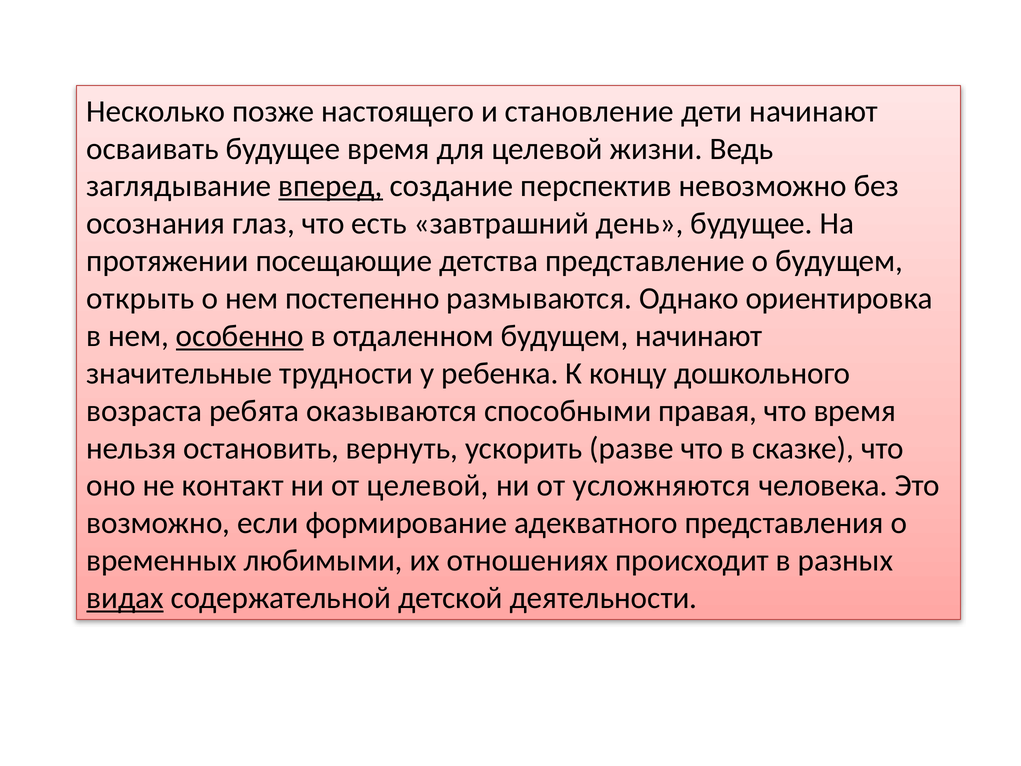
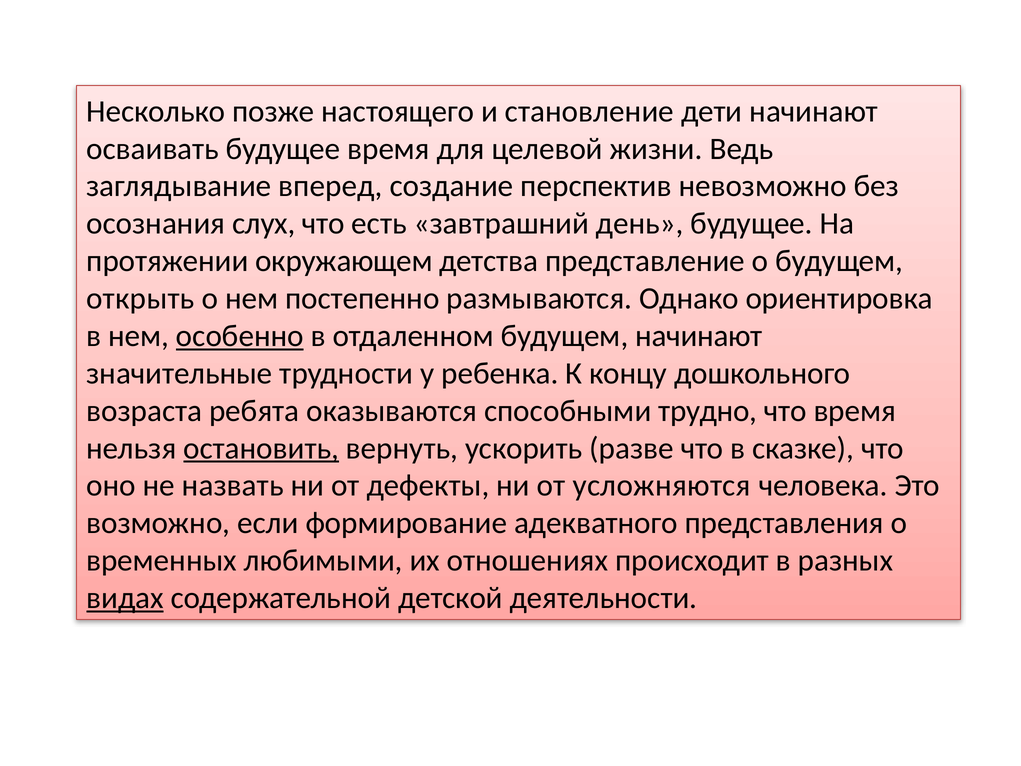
вперед underline: present -> none
глаз: глаз -> слух
посещающие: посещающие -> окружающем
правая: правая -> трудно
остановить underline: none -> present
контакт: контакт -> назвать
от целевой: целевой -> дефекты
